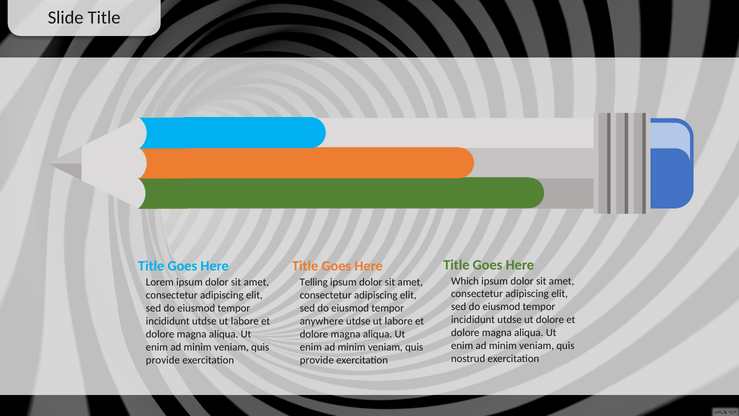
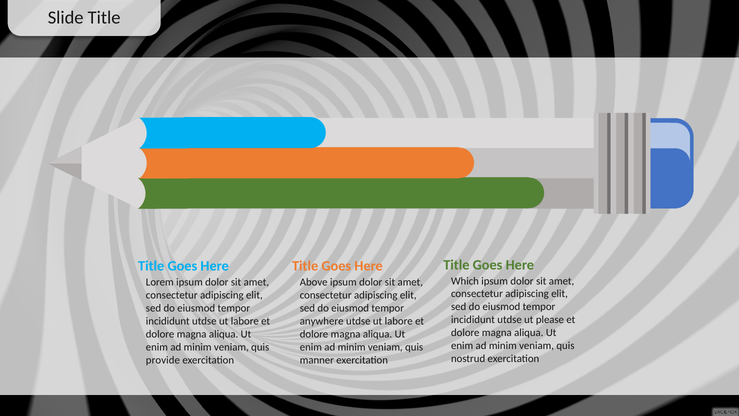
Telling: Telling -> Above
ut dolore: dolore -> please
provide at (317, 360): provide -> manner
